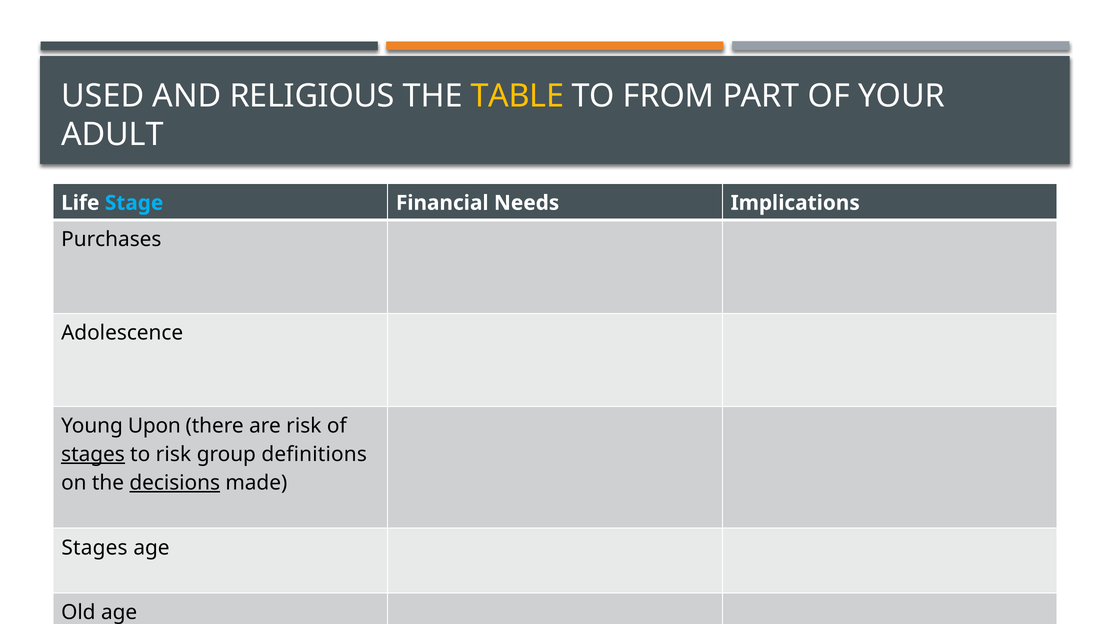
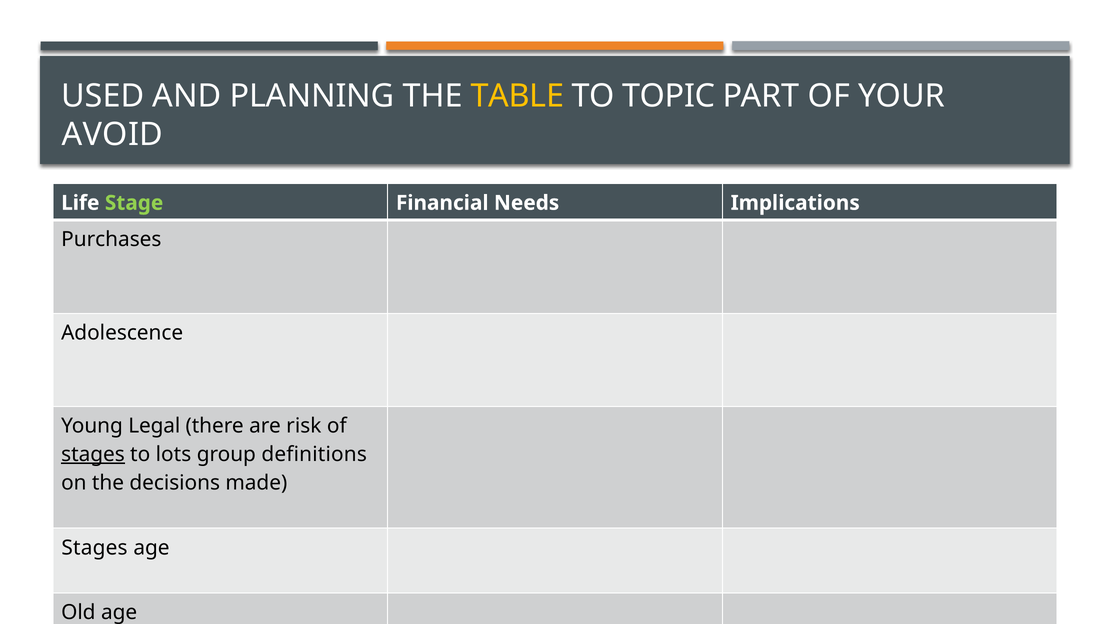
RELIGIOUS: RELIGIOUS -> PLANNING
FROM: FROM -> TOPIC
ADULT: ADULT -> AVOID
Stage colour: light blue -> light green
Upon: Upon -> Legal
to risk: risk -> lots
decisions underline: present -> none
